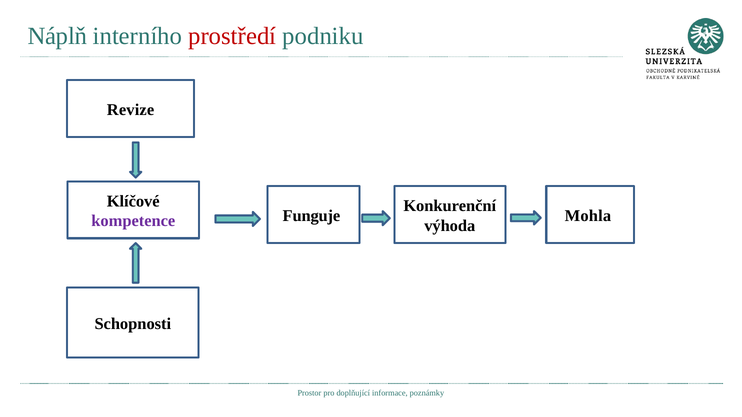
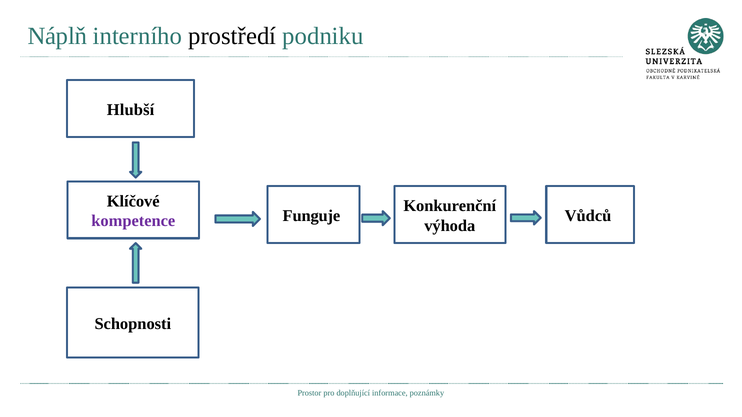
prostředí colour: red -> black
Revize: Revize -> Hlubší
Mohla: Mohla -> Vůdců
